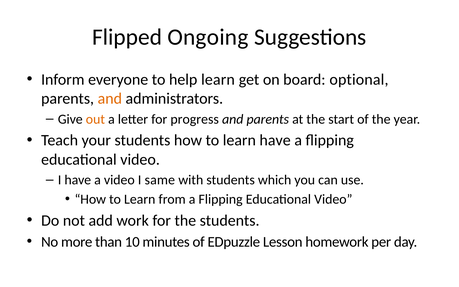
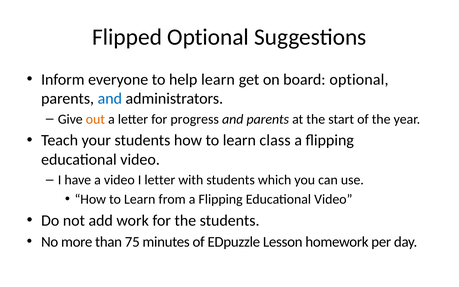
Flipped Ongoing: Ongoing -> Optional
and at (110, 99) colour: orange -> blue
learn have: have -> class
I same: same -> letter
10: 10 -> 75
